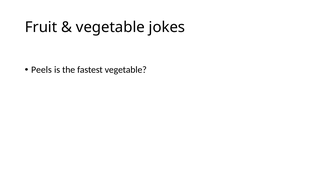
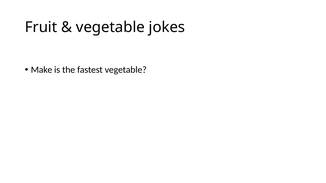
Peels: Peels -> Make
